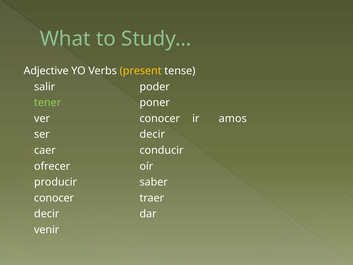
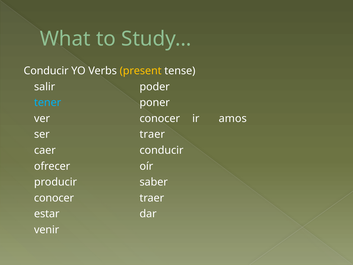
Adjective at (46, 71): Adjective -> Conducir
tener colour: light green -> light blue
ser decir: decir -> traer
decir at (47, 214): decir -> estar
